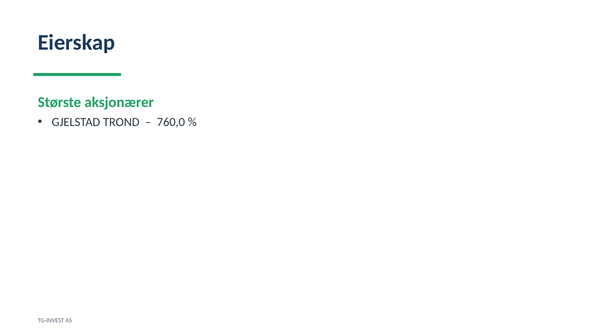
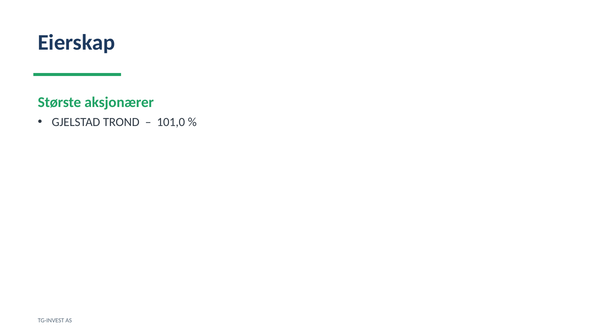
760,0: 760,0 -> 101,0
